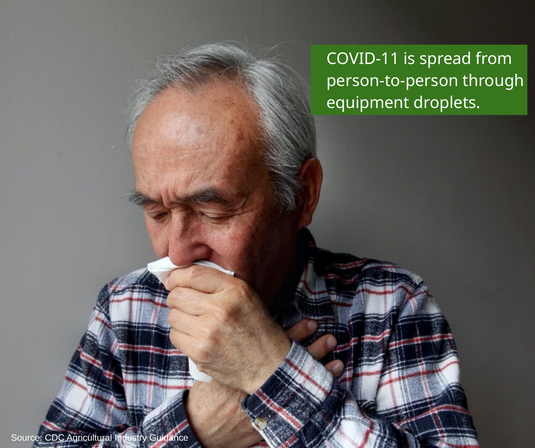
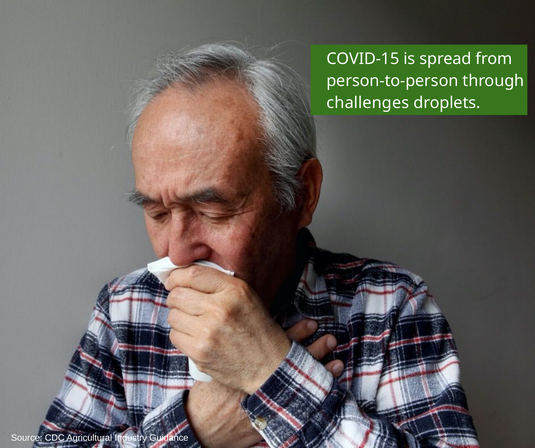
COVID-11: COVID-11 -> COVID-15
equipment: equipment -> challenges
